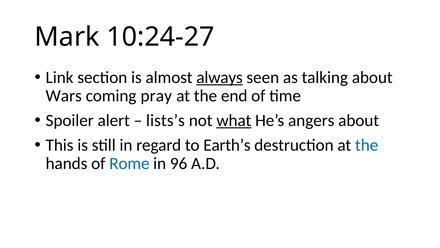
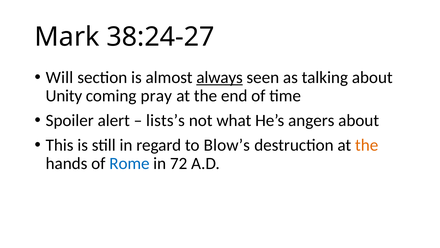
10:24-27: 10:24-27 -> 38:24-27
Link: Link -> Will
Wars: Wars -> Unity
what underline: present -> none
Earth’s: Earth’s -> Blow’s
the at (367, 145) colour: blue -> orange
96: 96 -> 72
